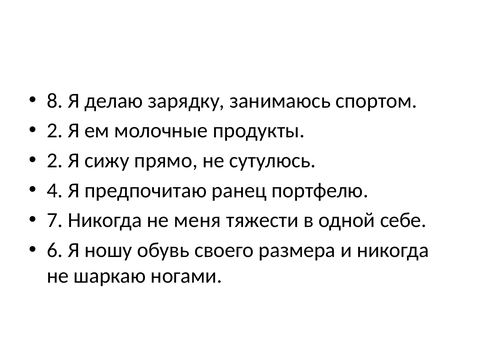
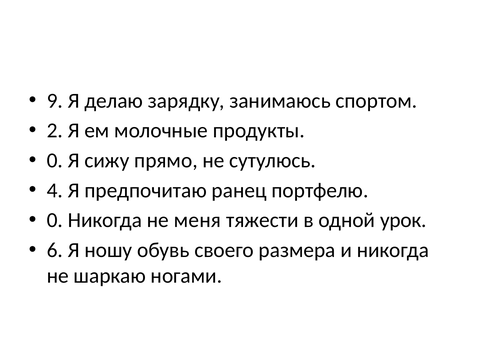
8: 8 -> 9
2 at (55, 160): 2 -> 0
7 at (55, 220): 7 -> 0
себе: себе -> урок
